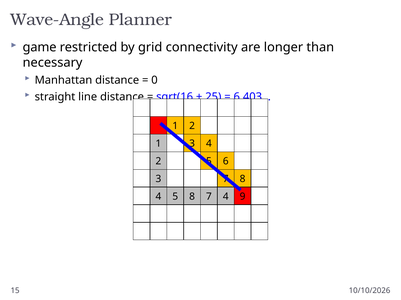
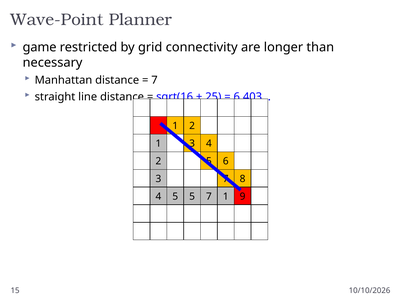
Wave-Angle: Wave-Angle -> Wave-Point
0 at (154, 80): 0 -> 7
5 8: 8 -> 5
7 4: 4 -> 1
